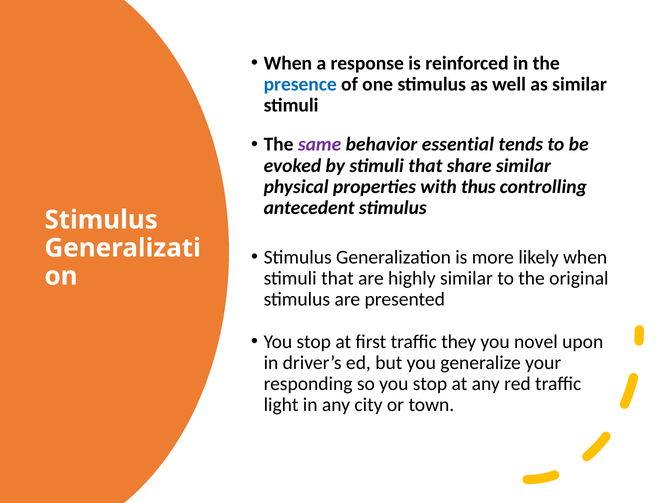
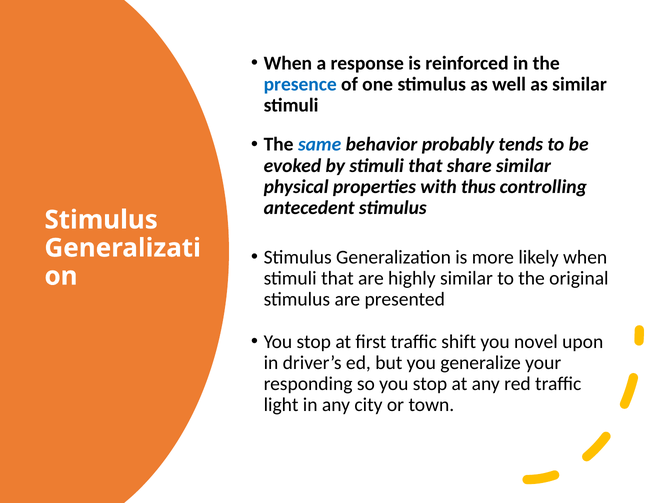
same colour: purple -> blue
essential: essential -> probably
they: they -> shift
